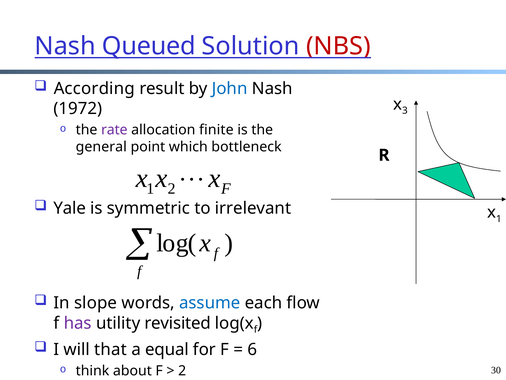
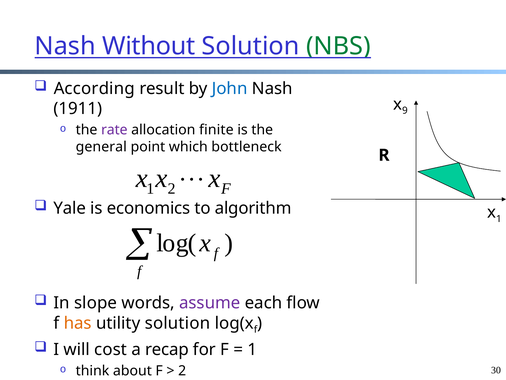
Queued: Queued -> Without
NBS colour: red -> green
3: 3 -> 9
1972: 1972 -> 1911
symmetric: symmetric -> economics
irrelevant: irrelevant -> algorithm
assume colour: blue -> purple
has colour: purple -> orange
utility revisited: revisited -> solution
that: that -> cost
equal: equal -> recap
6 at (252, 349): 6 -> 1
